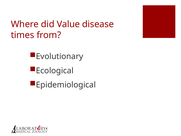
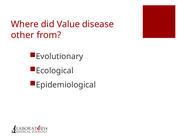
times: times -> other
